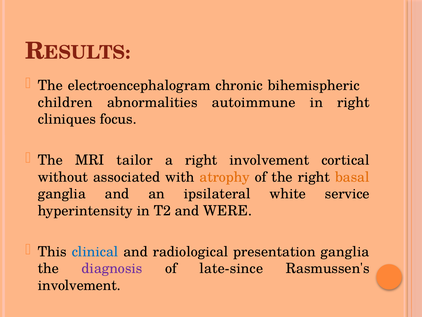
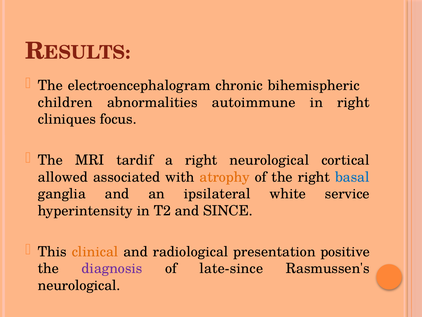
tailor: tailor -> tardif
right involvement: involvement -> neurological
without: without -> allowed
basal colour: orange -> blue
WERE: WERE -> SINCE
clinical colour: blue -> orange
presentation ganglia: ganglia -> positive
involvement at (79, 285): involvement -> neurological
